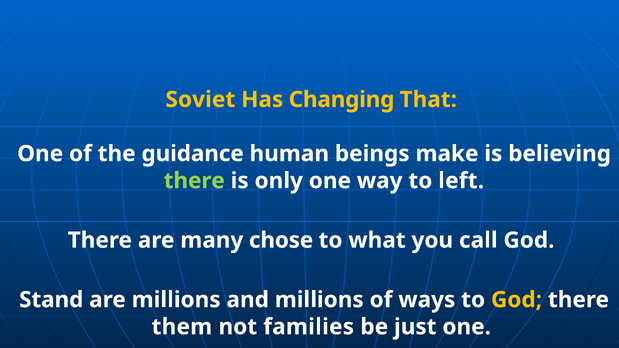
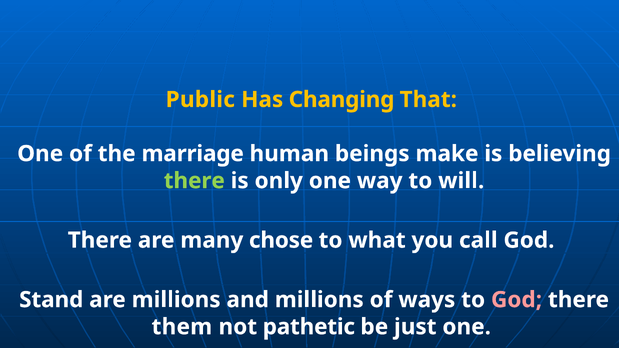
Soviet: Soviet -> Public
guidance: guidance -> marriage
left: left -> will
God at (517, 300) colour: yellow -> pink
families: families -> pathetic
